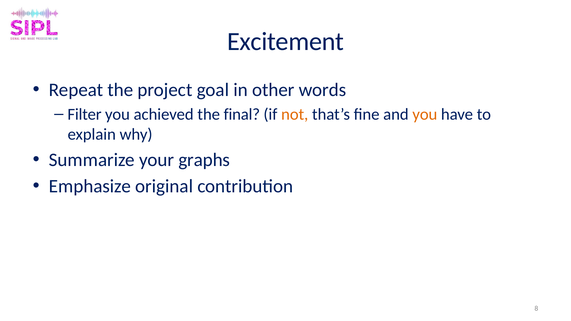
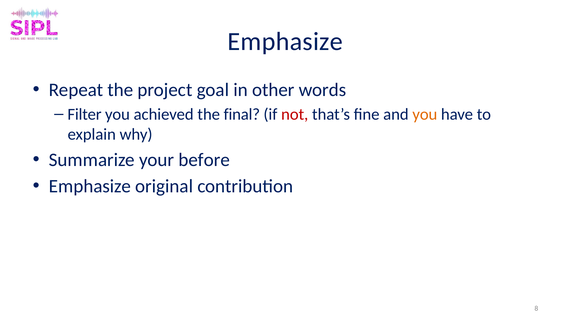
Excitement at (286, 41): Excitement -> Emphasize
not colour: orange -> red
graphs: graphs -> before
